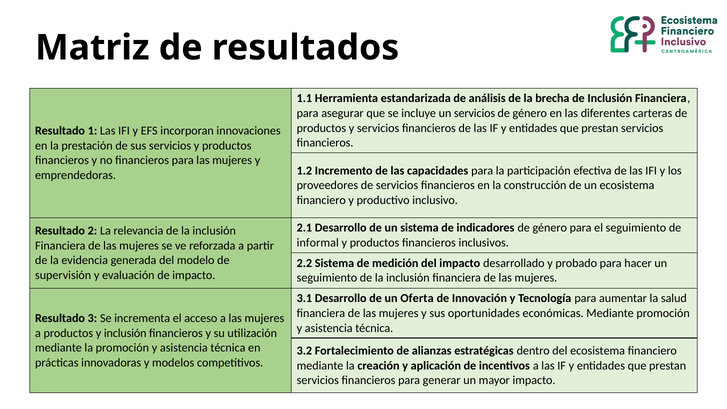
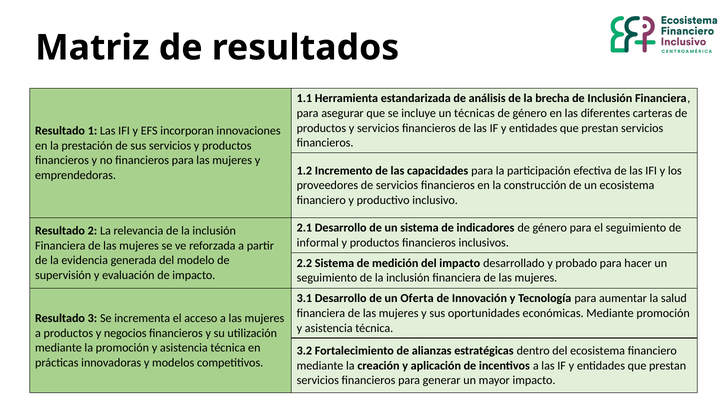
un servicios: servicios -> técnicas
y inclusión: inclusión -> negocios
